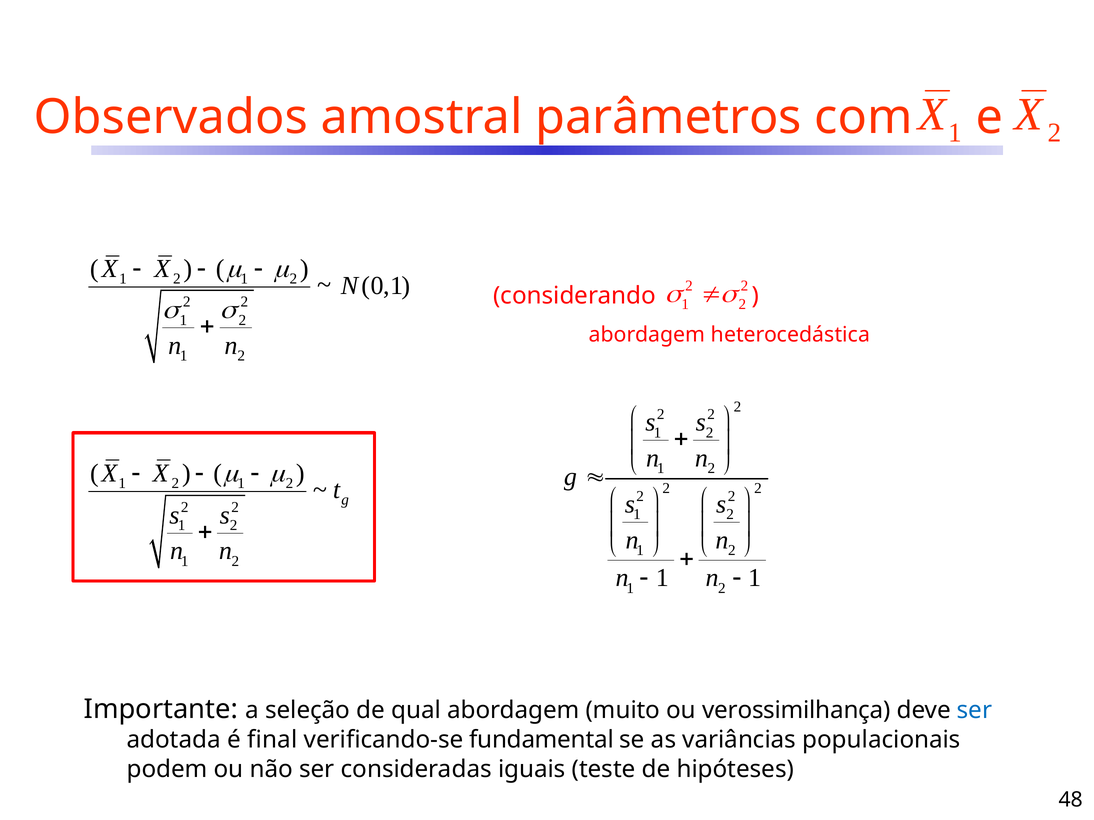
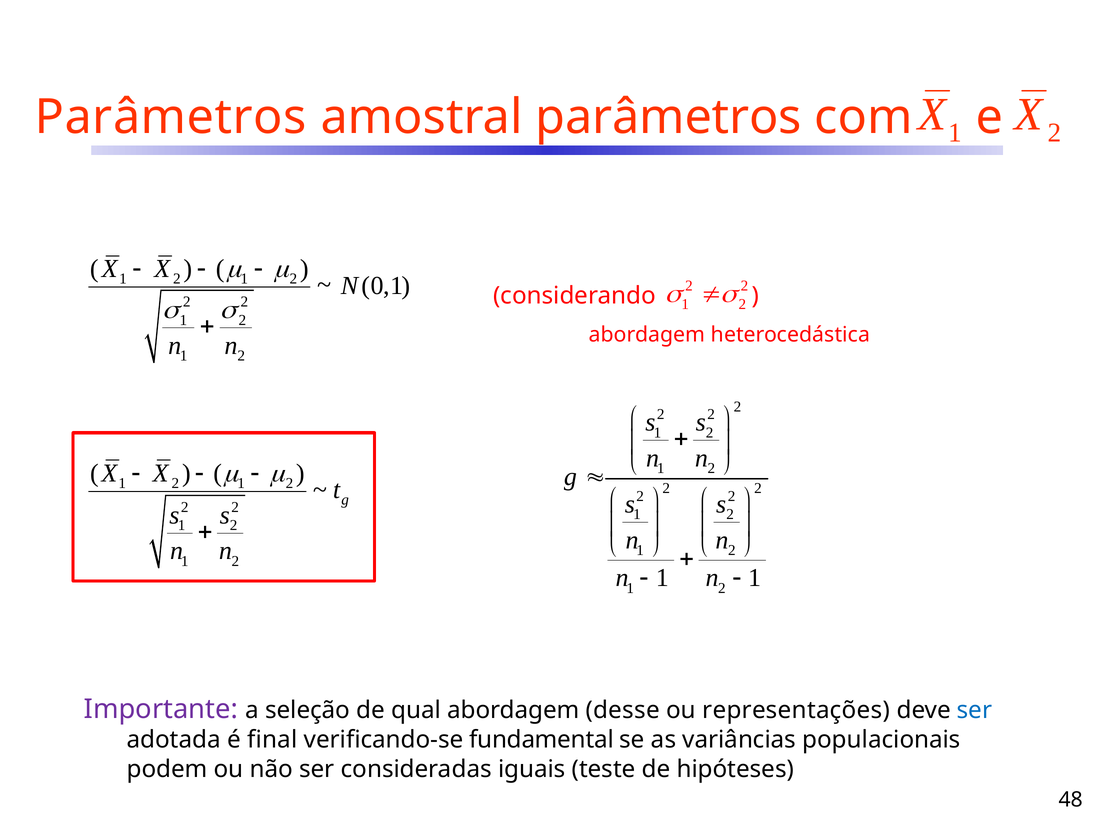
Observados at (171, 117): Observados -> Parâmetros
Importante colour: black -> purple
muito: muito -> desse
verossimilhança: verossimilhança -> representações
